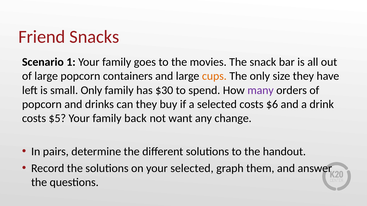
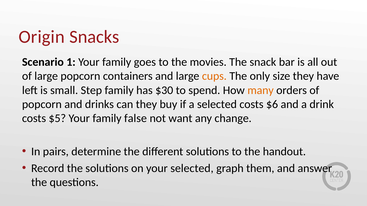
Friend: Friend -> Origin
small Only: Only -> Step
many colour: purple -> orange
back: back -> false
